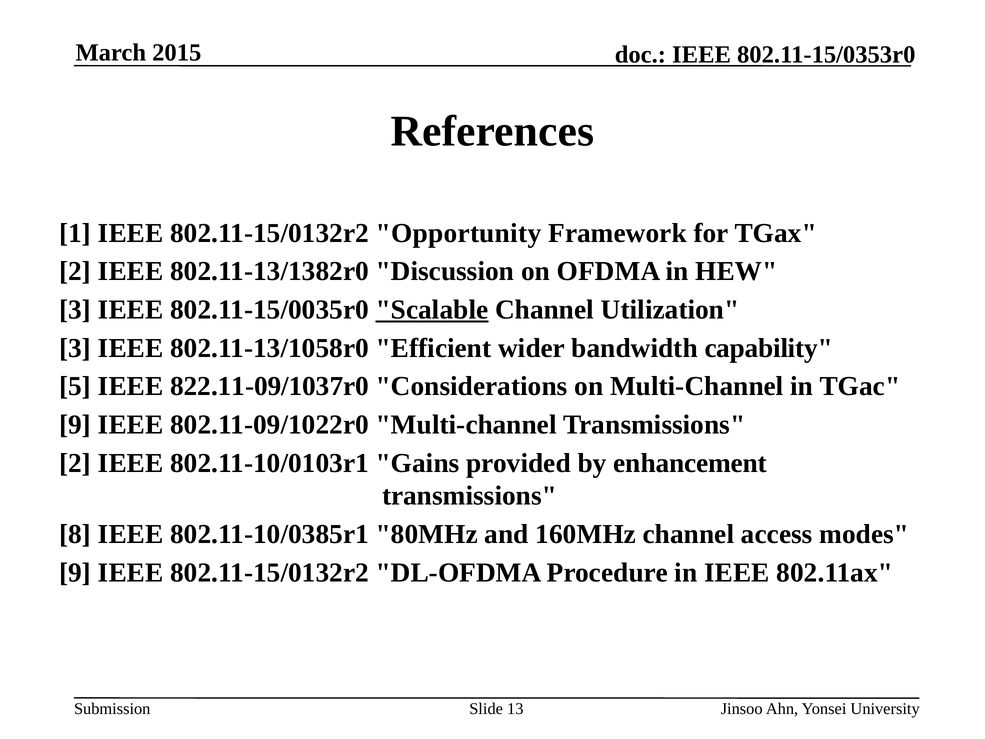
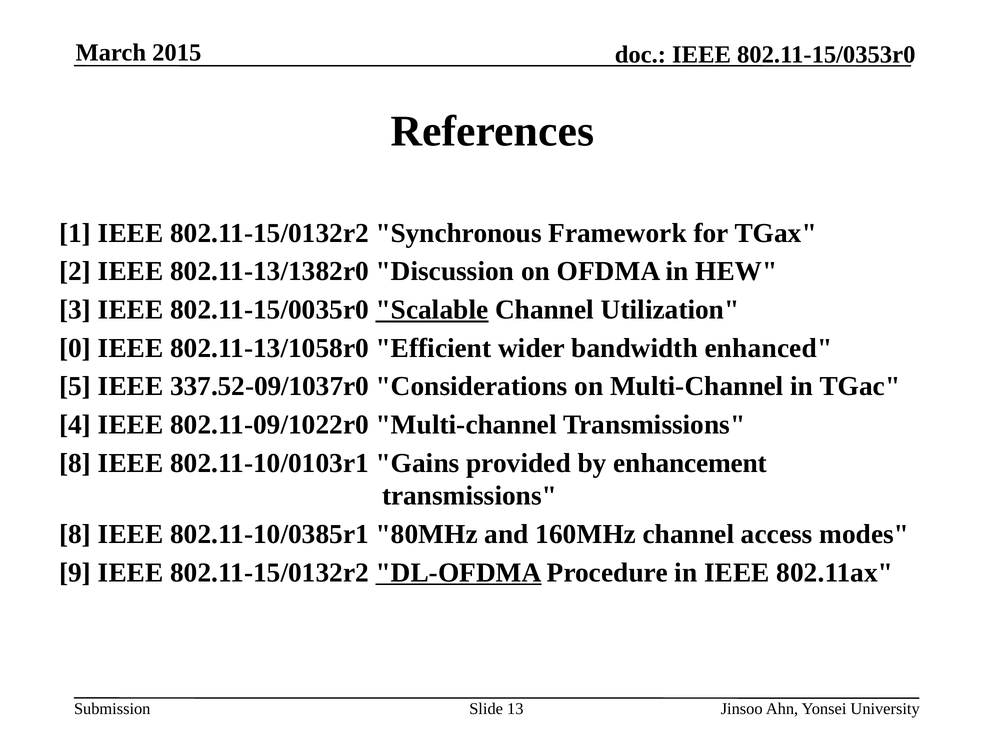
Opportunity: Opportunity -> Synchronous
3 at (75, 348): 3 -> 0
capability: capability -> enhanced
822.11-09/1037r0: 822.11-09/1037r0 -> 337.52-09/1037r0
9 at (75, 425): 9 -> 4
2 at (75, 463): 2 -> 8
DL-OFDMA underline: none -> present
